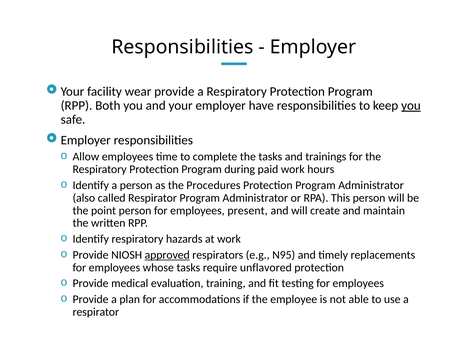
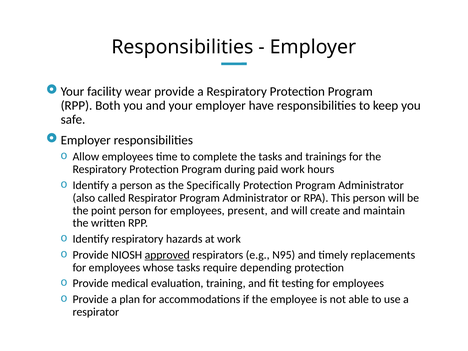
you at (411, 106) underline: present -> none
Procedures: Procedures -> Specifically
unflavored: unflavored -> depending
